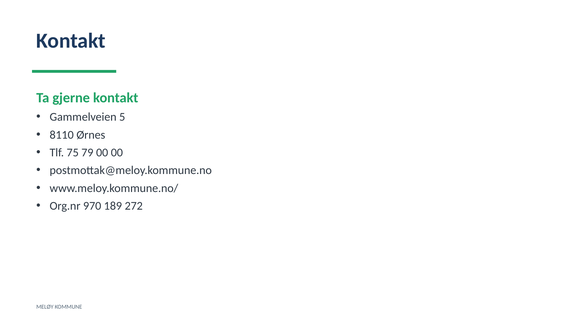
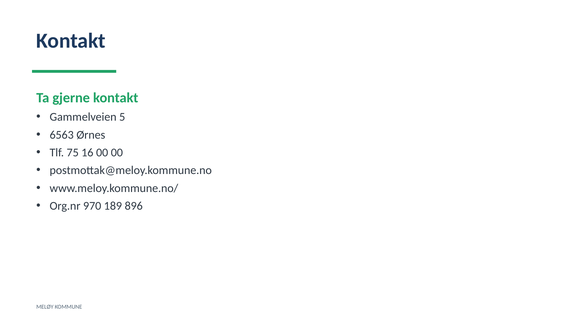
8110: 8110 -> 6563
79: 79 -> 16
272: 272 -> 896
